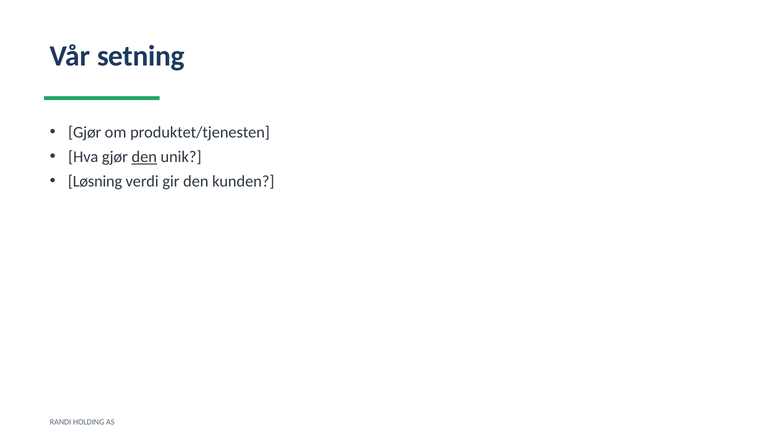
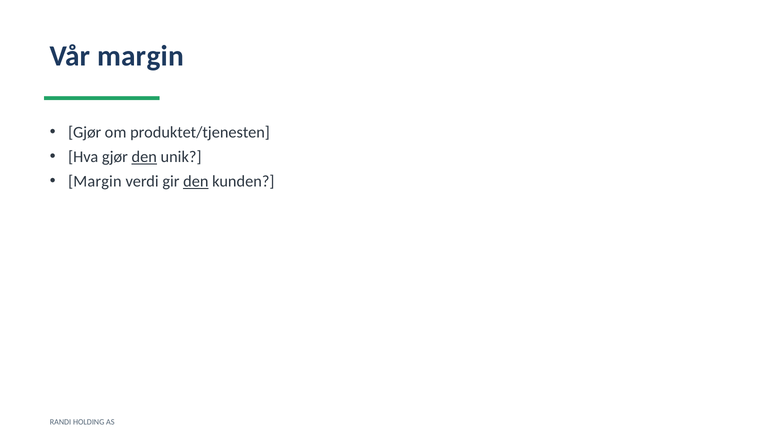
Vår setning: setning -> margin
Løsning at (95, 182): Løsning -> Margin
den at (196, 182) underline: none -> present
